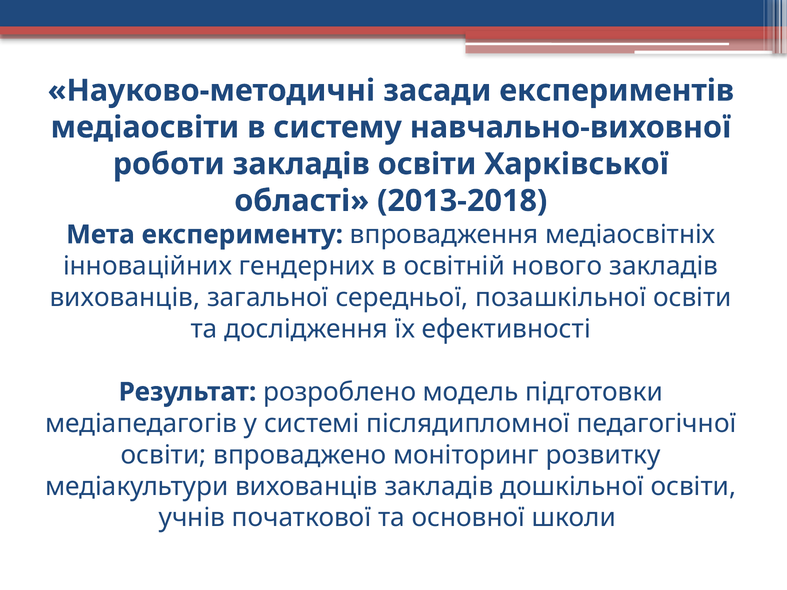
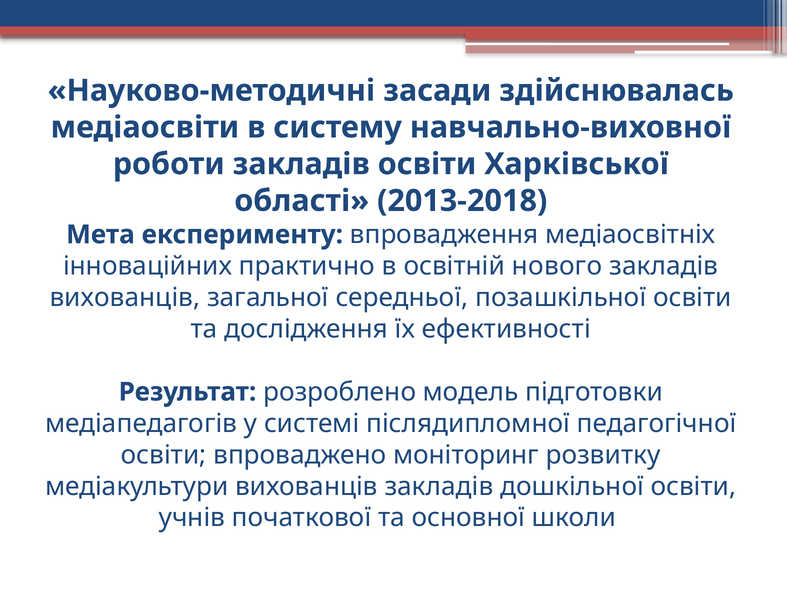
експериментів: експериментів -> здійснювалась
гендерних: гендерних -> практично
